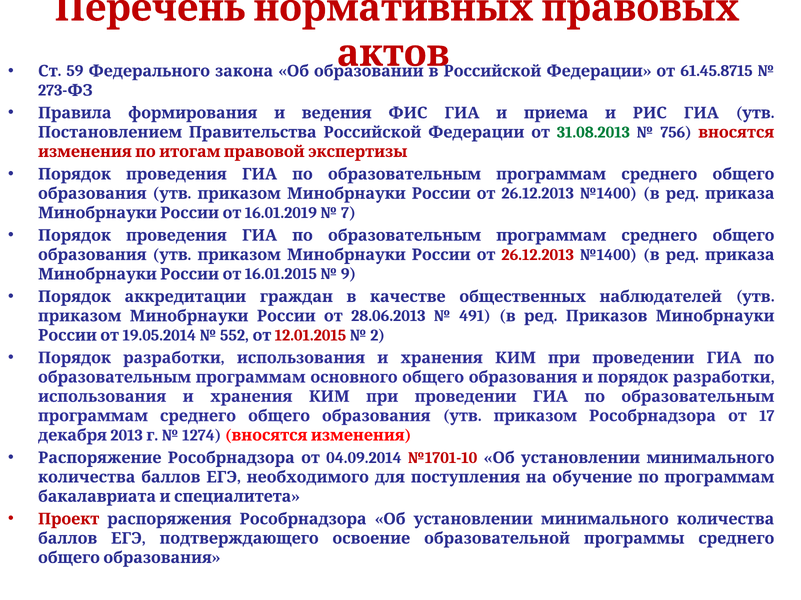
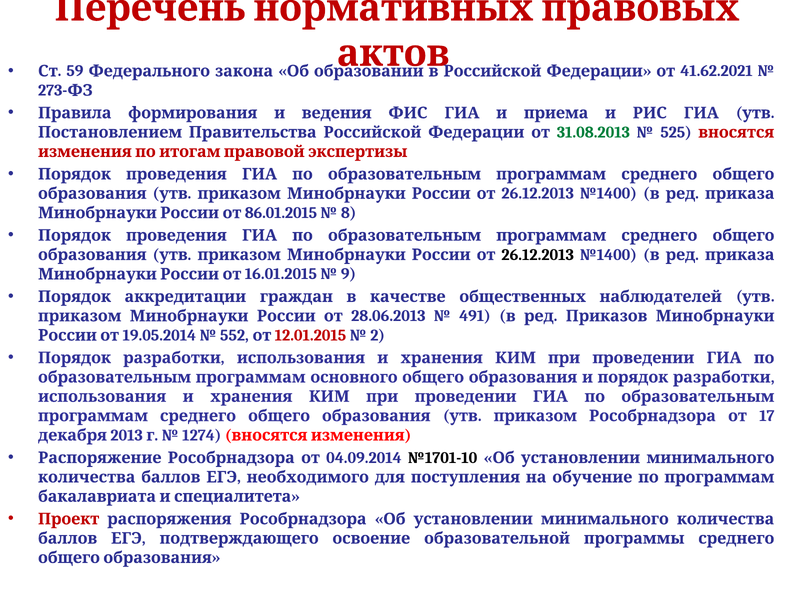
61.45.8715: 61.45.8715 -> 41.62.2021
756: 756 -> 525
16.01.2019: 16.01.2019 -> 86.01.2015
7: 7 -> 8
26.12.2013 at (538, 255) colour: red -> black
№1701-10 colour: red -> black
